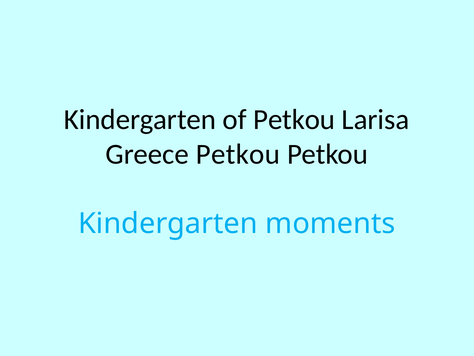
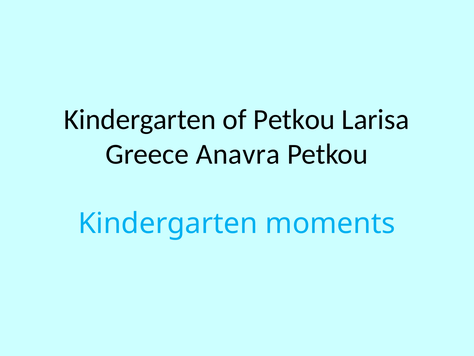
Greece Petkou: Petkou -> Anavra
